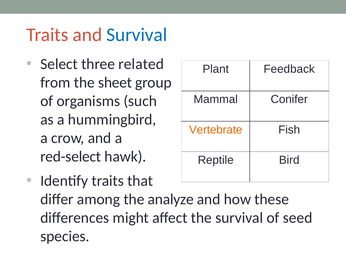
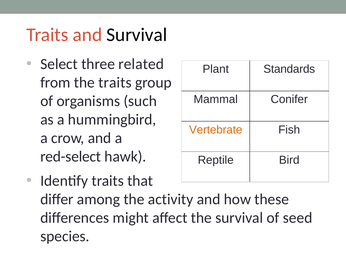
Survival at (137, 35) colour: blue -> black
Feedback: Feedback -> Standards
the sheet: sheet -> traits
analyze: analyze -> activity
